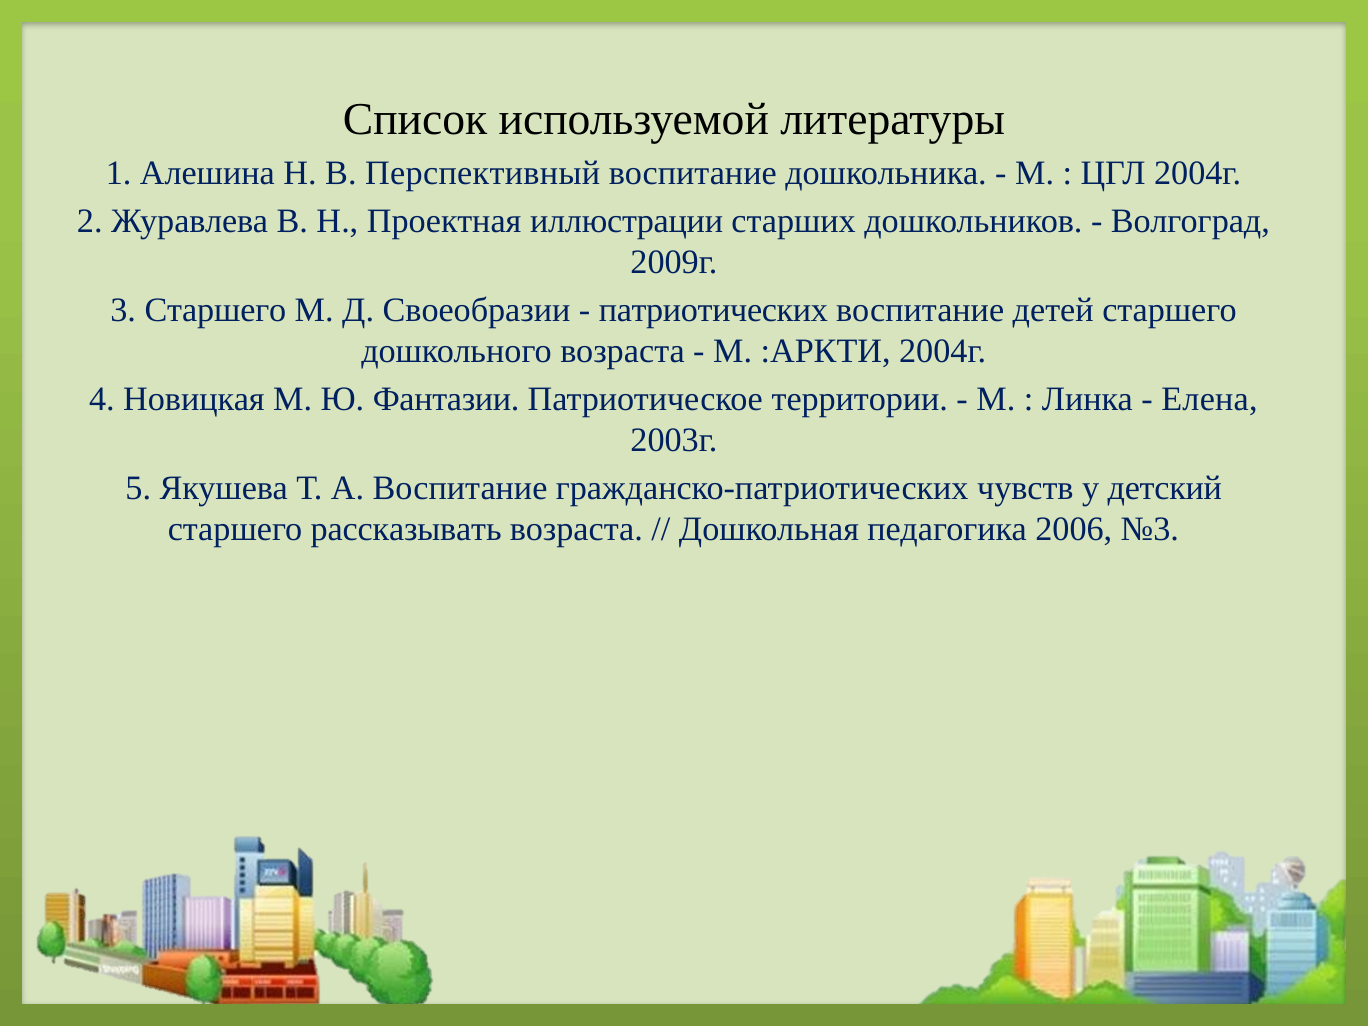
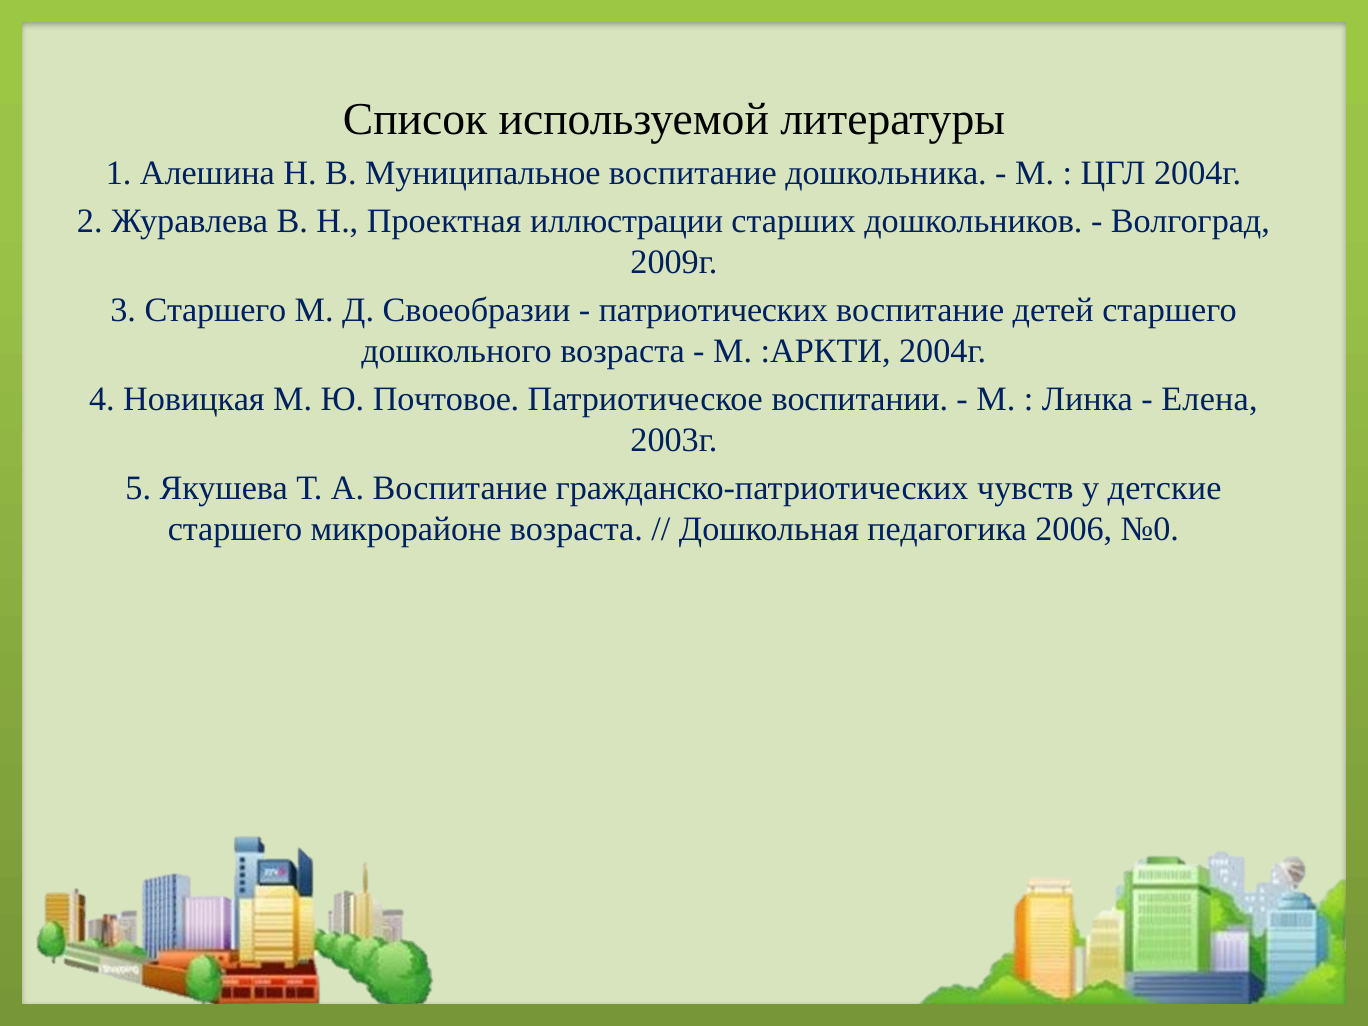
Перспективный: Перспективный -> Муниципальное
Фантазии: Фантазии -> Почтовое
территории: территории -> воспитании
детский: детский -> детские
рассказывать: рассказывать -> микрорайоне
№3: №3 -> №0
